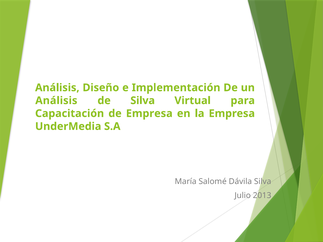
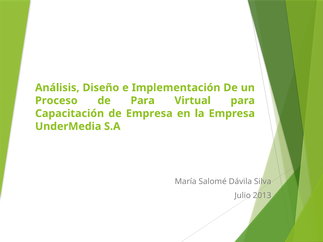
Análisis at (56, 101): Análisis -> Proceso
de Silva: Silva -> Para
